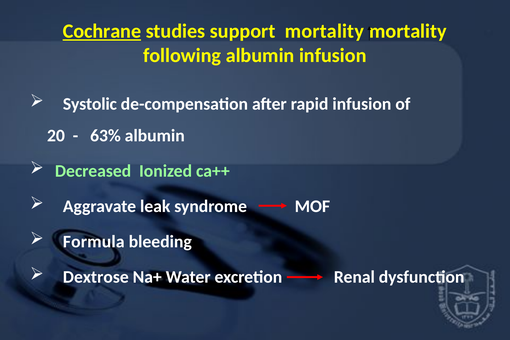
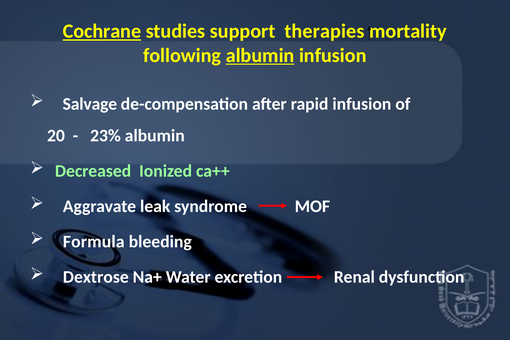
support mortality: mortality -> therapies
albumin at (260, 55) underline: none -> present
Systolic: Systolic -> Salvage
63%: 63% -> 23%
